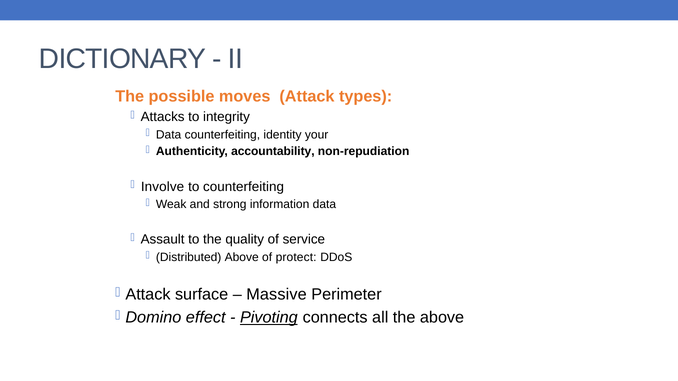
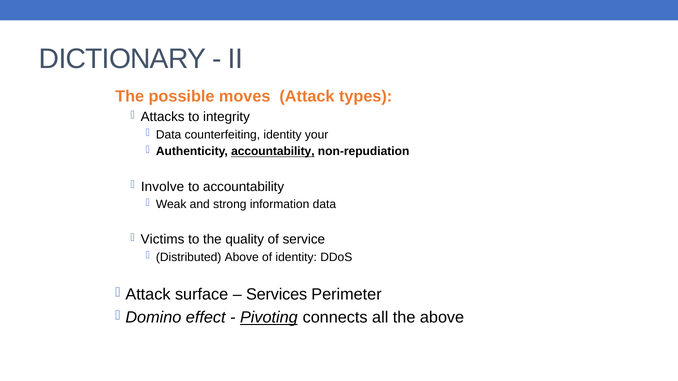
accountability at (273, 152) underline: none -> present
to counterfeiting: counterfeiting -> accountability
Assault: Assault -> Victims
of protect: protect -> identity
Massive: Massive -> Services
